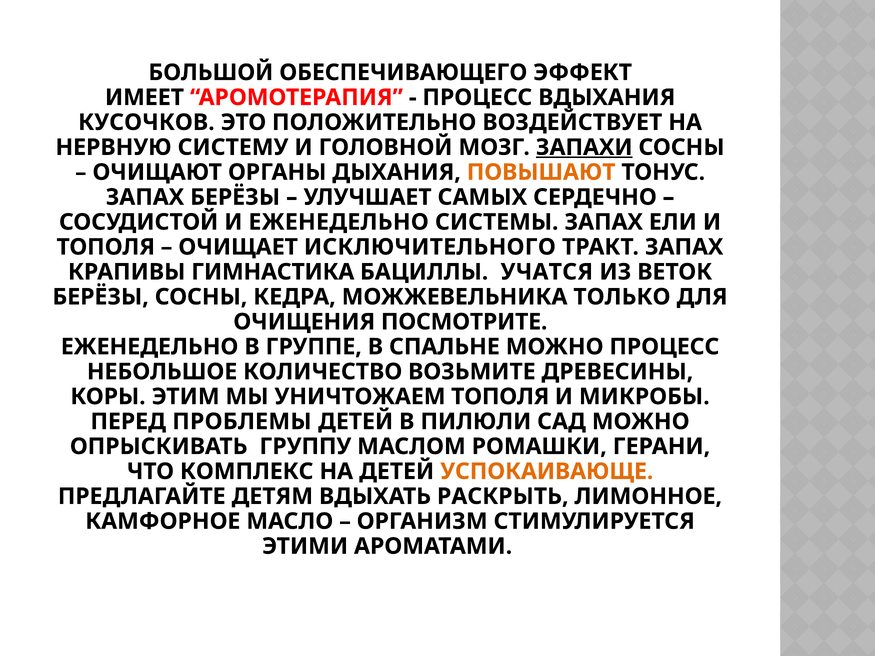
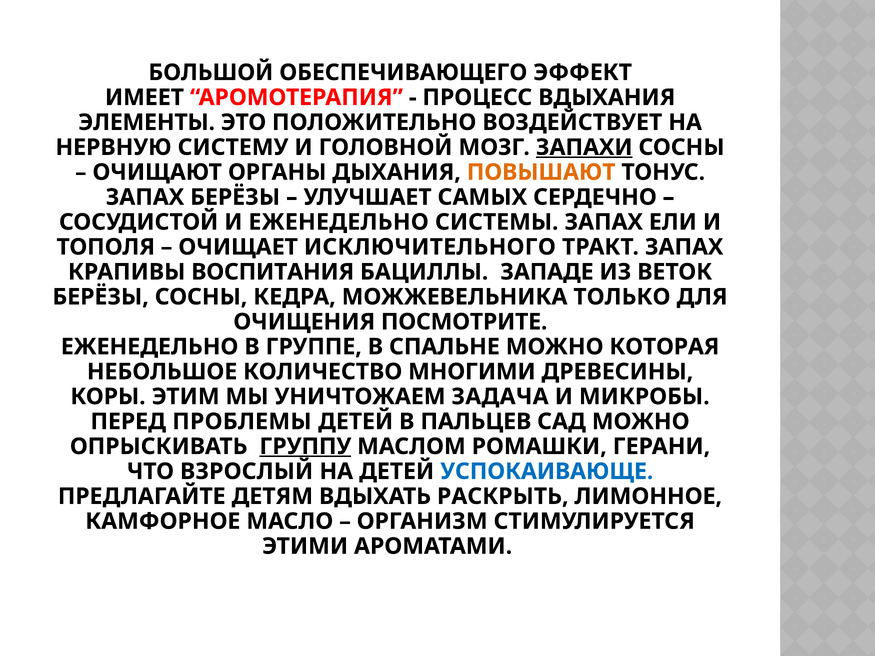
КУСОЧКОВ: КУСОЧКОВ -> ЭЛЕМЕНТЫ
ГИМНАСТИКА: ГИМНАСТИКА -> ВОСПИТАНИЯ
УЧАТСЯ: УЧАТСЯ -> ЗАПАДЕ
МОЖНО ПРОЦЕСС: ПРОЦЕСС -> КОТОРАЯ
ВОЗЬМИТЕ: ВОЗЬМИТЕ -> МНОГИМИ
УНИЧТОЖАЕМ ТОПОЛЯ: ТОПОЛЯ -> ЗАДАЧА
ПИЛЮЛИ: ПИЛЮЛИ -> ПАЛЬЦЕВ
ГРУППУ underline: none -> present
КОМПЛЕКС: КОМПЛЕКС -> ВЗРОСЛЫЙ
УСПОКАИВАЮЩЕ colour: orange -> blue
